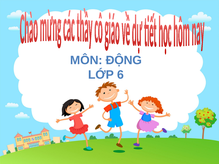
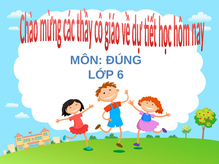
ĐỘNG: ĐỘNG -> ĐÚNG
